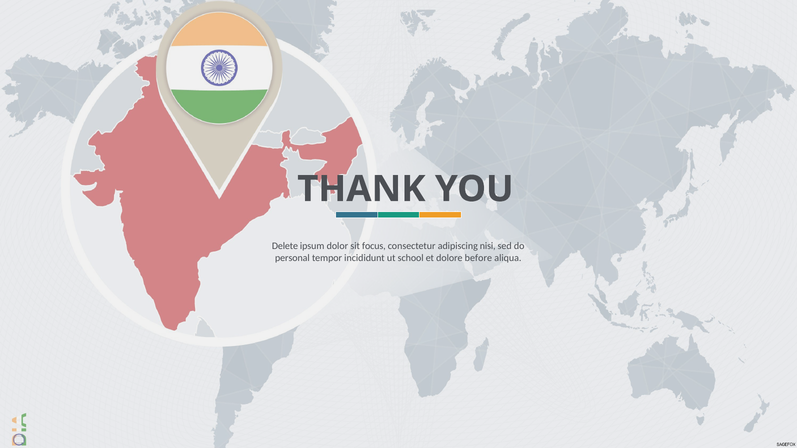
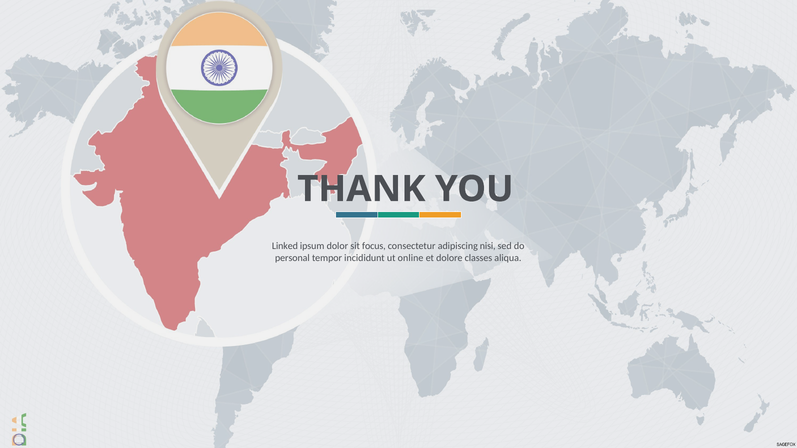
Delete: Delete -> Linked
school: school -> online
before: before -> classes
